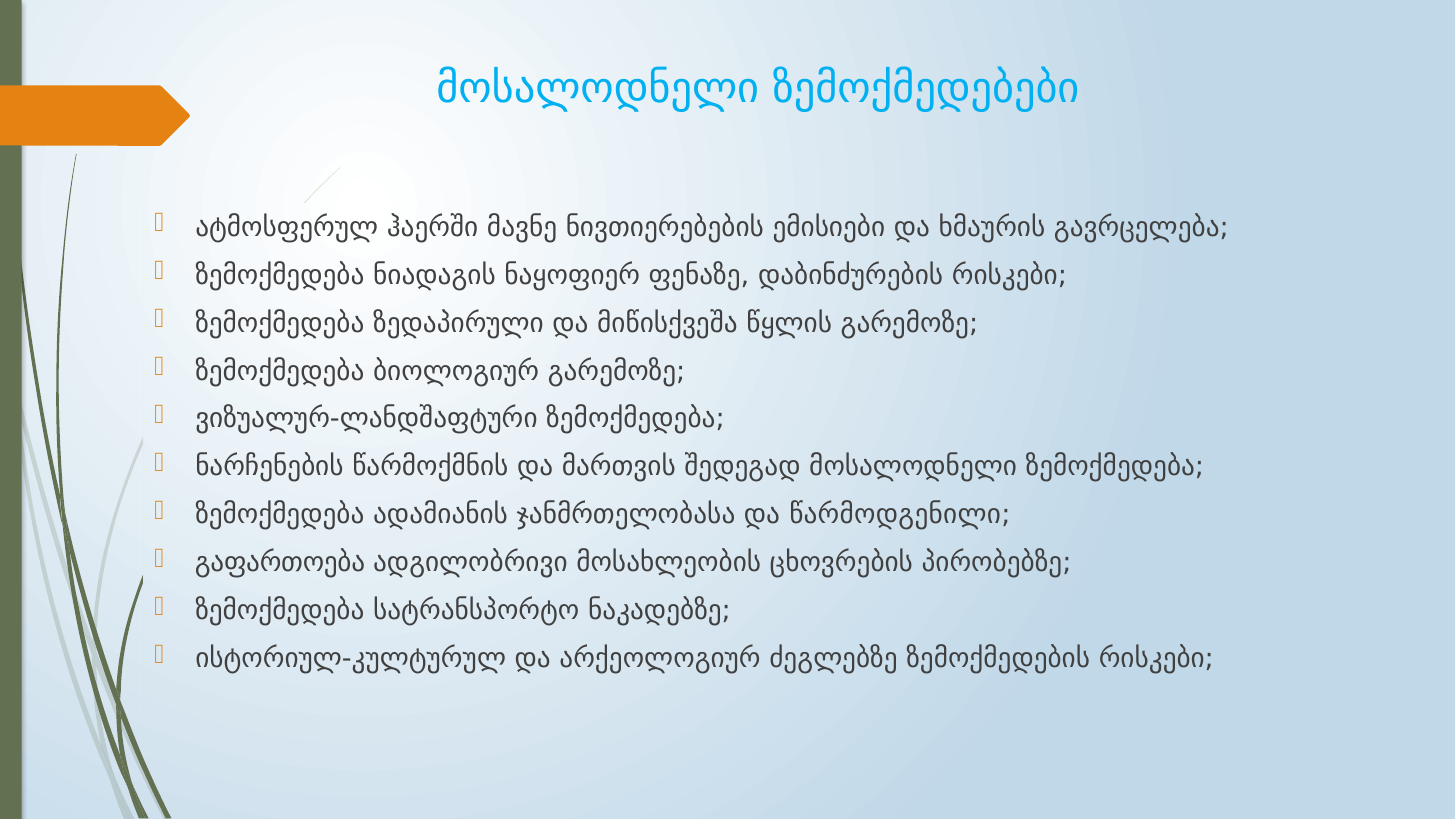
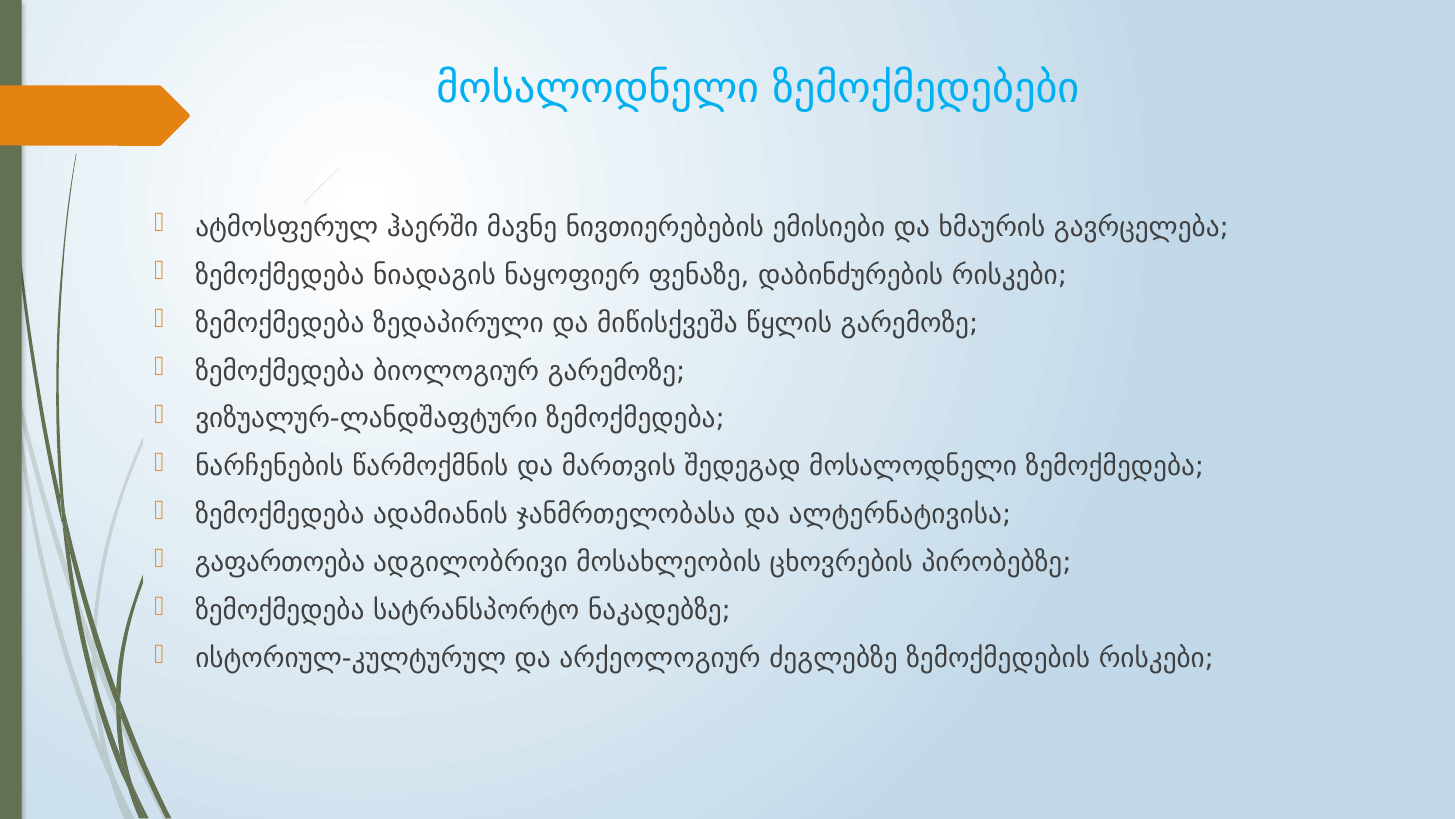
წარმოდგენილი: წარმოდგენილი -> ალტერნატივისა
